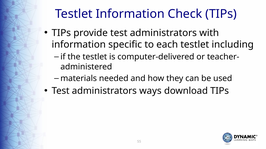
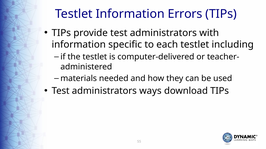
Check: Check -> Errors
